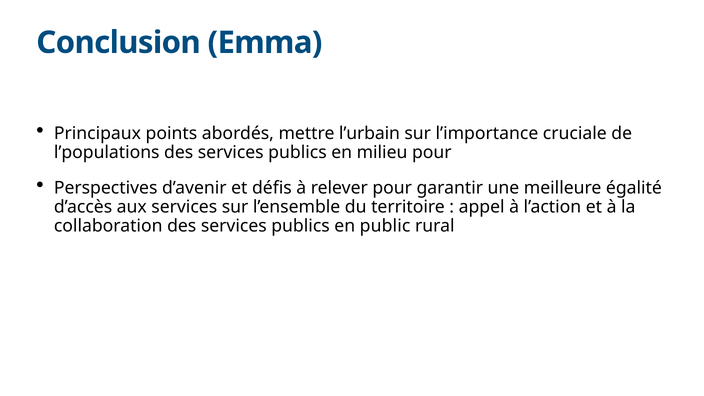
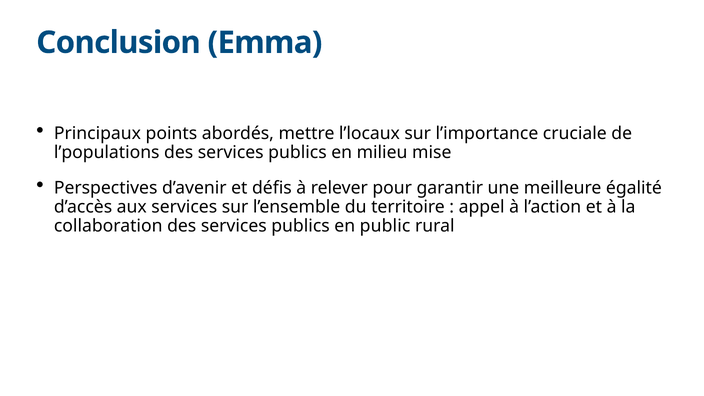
l’urbain: l’urbain -> l’locaux
milieu pour: pour -> mise
